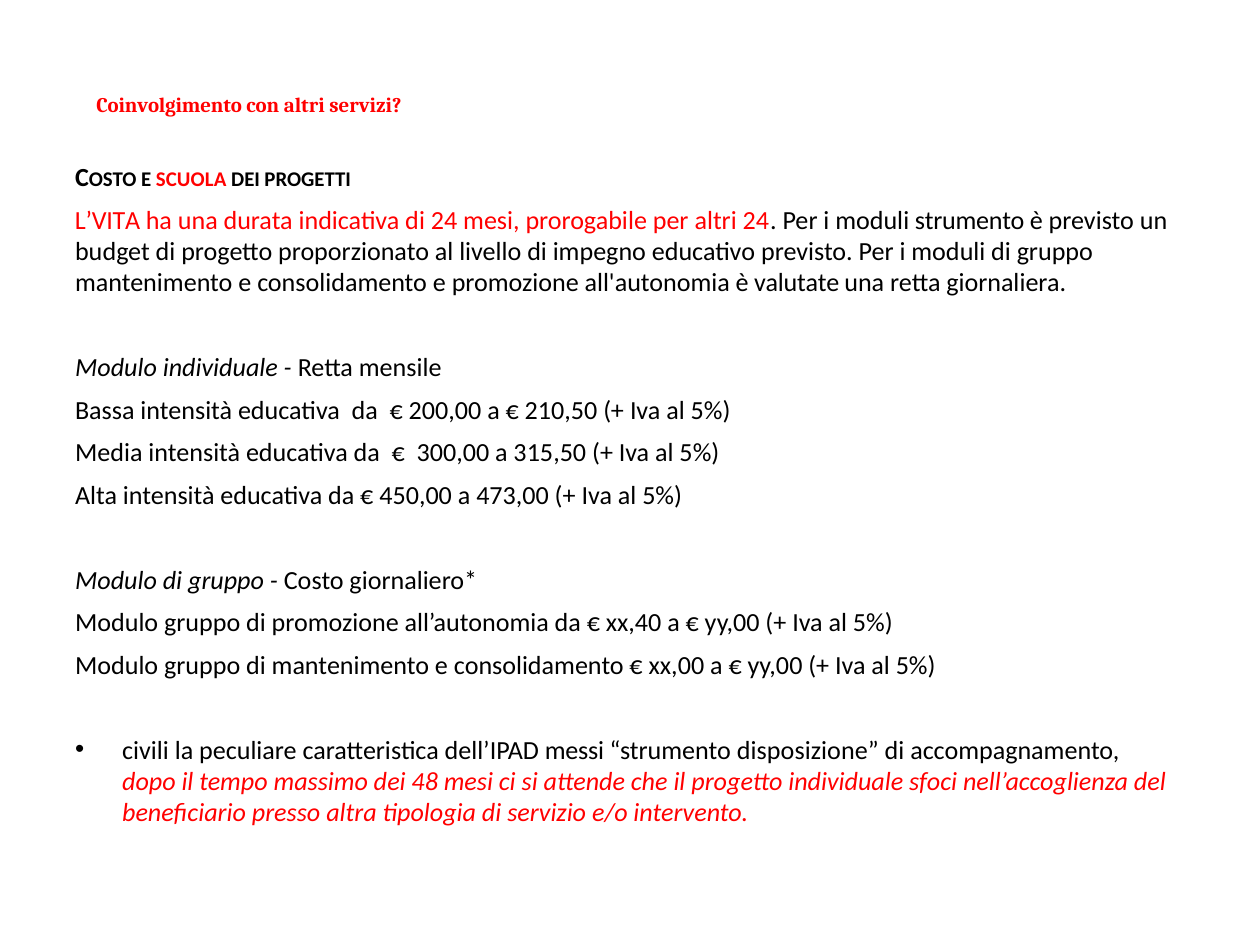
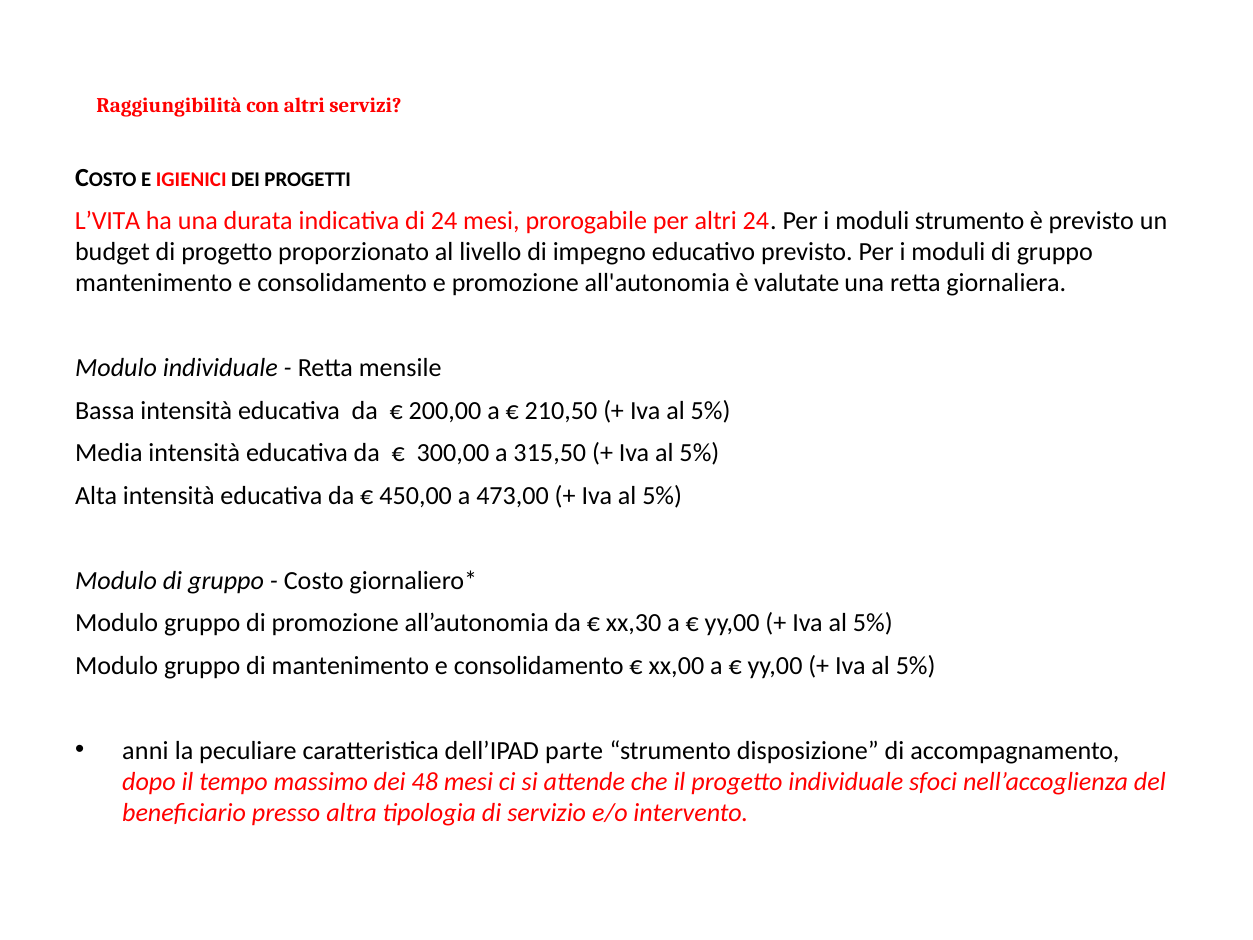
Coinvolgimento: Coinvolgimento -> Raggiungibilità
SCUOLA: SCUOLA -> IGIENICI
xx,40: xx,40 -> xx,30
civili: civili -> anni
messi: messi -> parte
